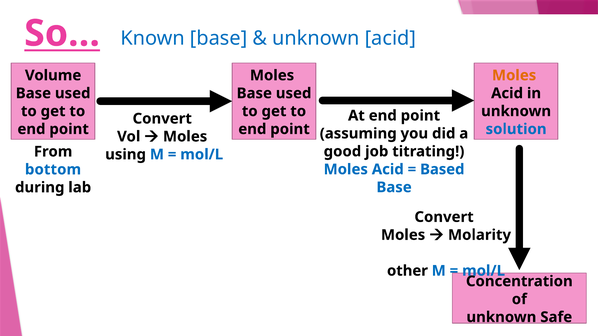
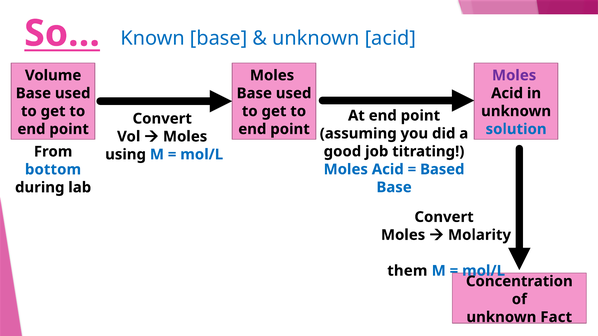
Moles at (514, 75) colour: orange -> purple
other: other -> them
Safe: Safe -> Fact
